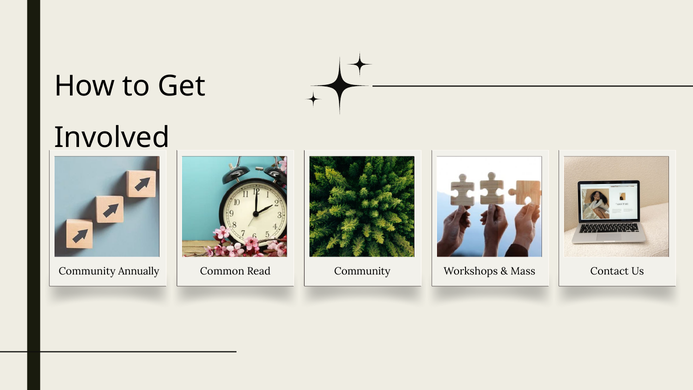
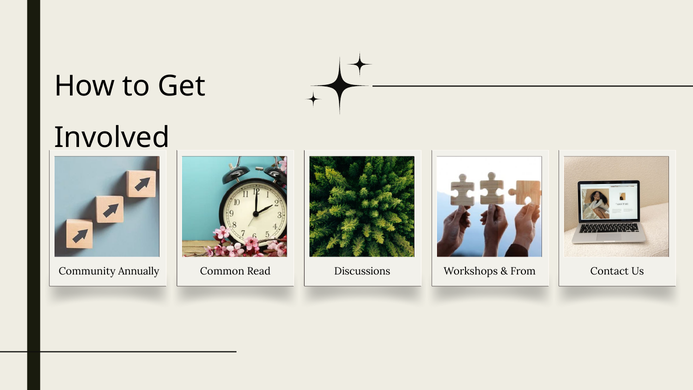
Read Community: Community -> Discussions
Mass: Mass -> From
